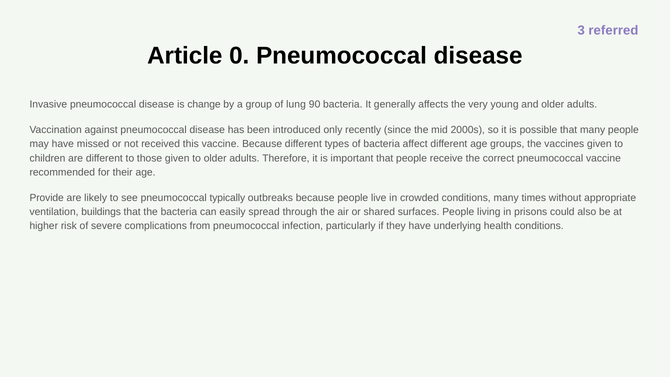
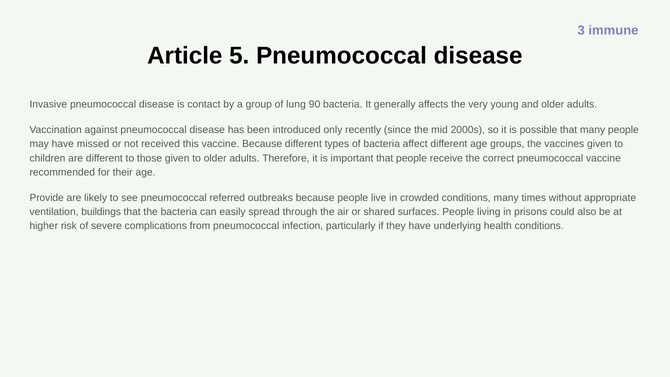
referred: referred -> immune
0: 0 -> 5
change: change -> contact
typically: typically -> referred
